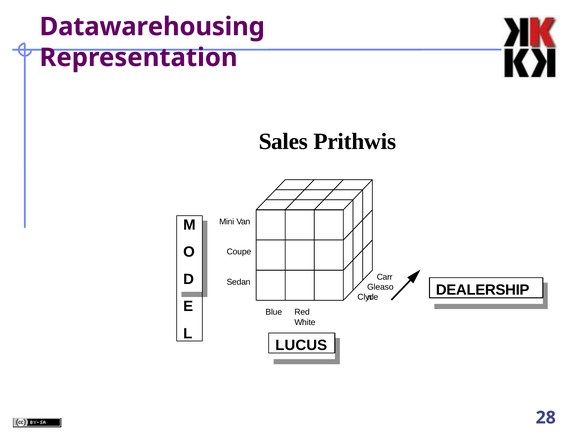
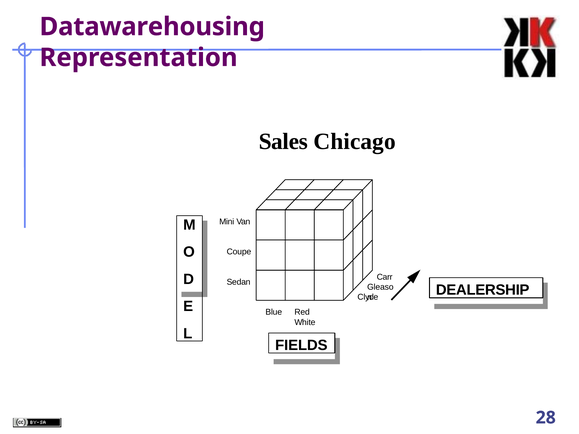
Prithwis: Prithwis -> Chicago
LUCUS: LUCUS -> FIELDS
